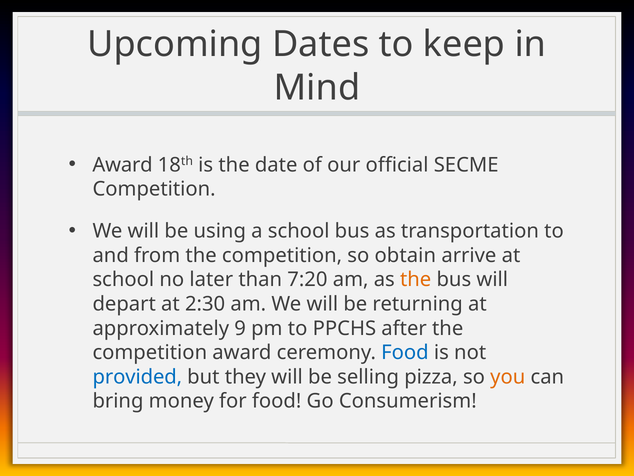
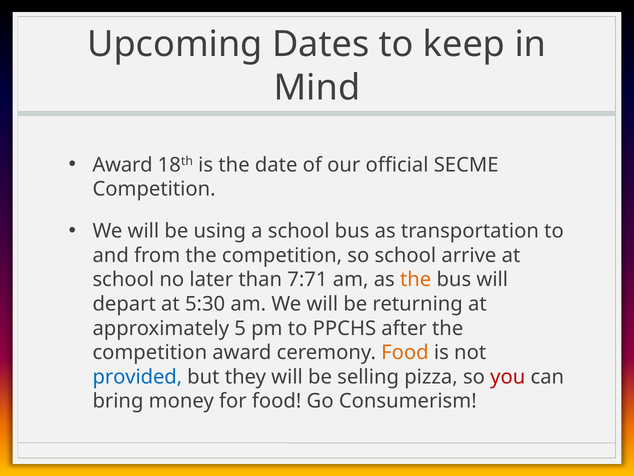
so obtain: obtain -> school
7:20: 7:20 -> 7:71
2:30: 2:30 -> 5:30
9: 9 -> 5
Food at (405, 352) colour: blue -> orange
you colour: orange -> red
